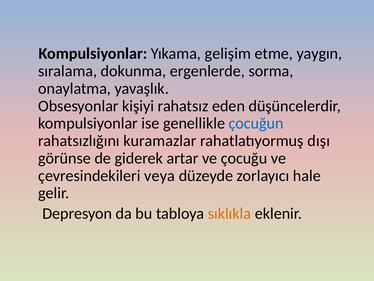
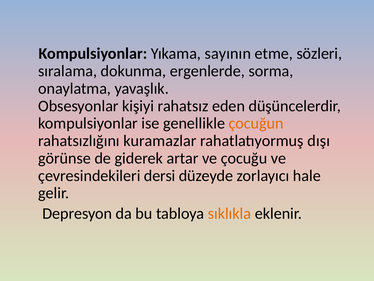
gelişim: gelişim -> sayının
yaygın: yaygın -> sözleri
çocuğun colour: blue -> orange
veya: veya -> dersi
